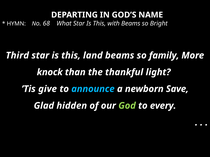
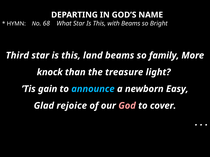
thankful: thankful -> treasure
give: give -> gain
Save: Save -> Easy
hidden: hidden -> rejoice
God colour: light green -> pink
every: every -> cover
